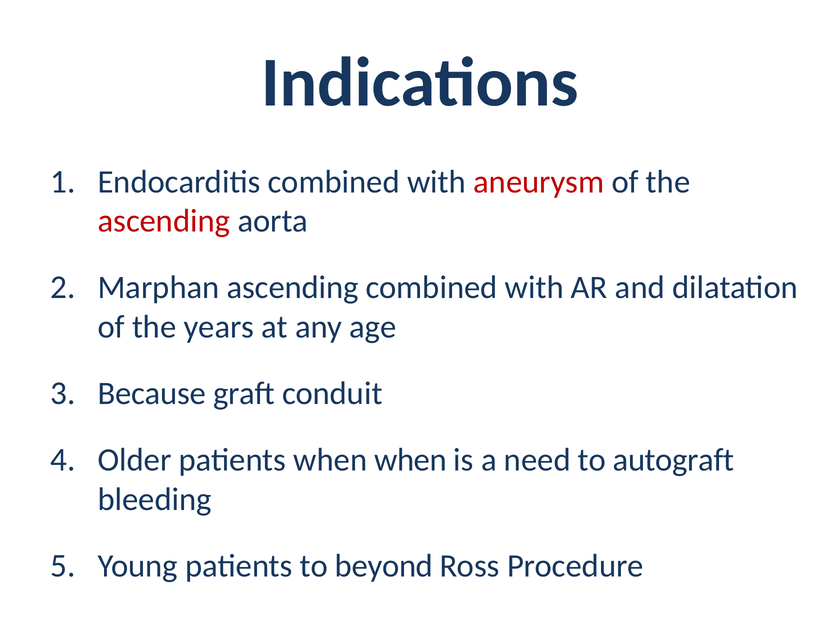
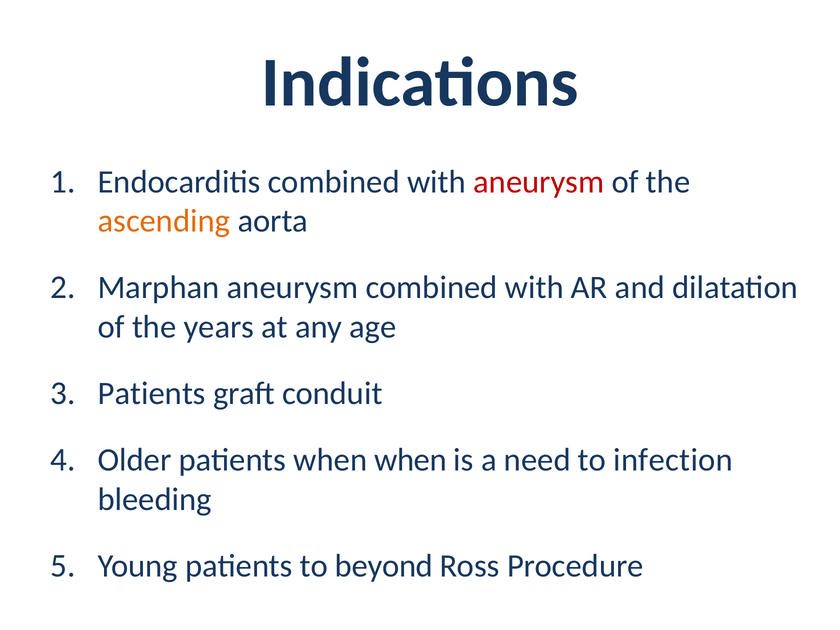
ascending at (164, 221) colour: red -> orange
Marphan ascending: ascending -> aneurysm
Because at (152, 393): Because -> Patients
autograft: autograft -> infection
